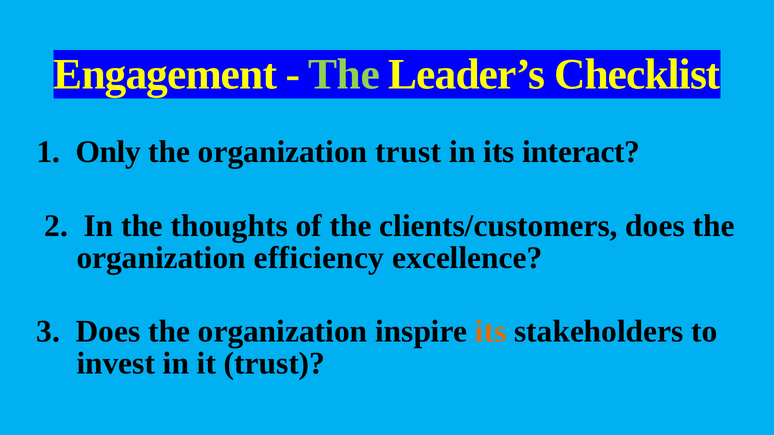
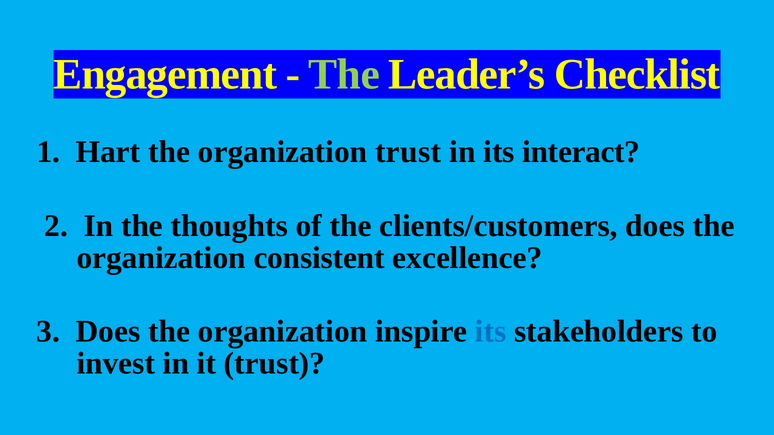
Only: Only -> Hart
efficiency: efficiency -> consistent
its at (491, 332) colour: orange -> blue
